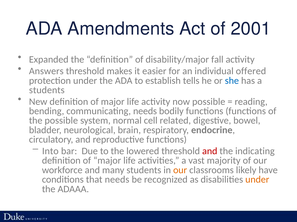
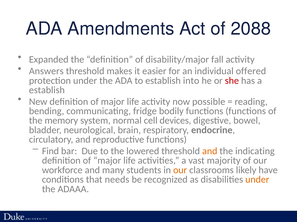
2001: 2001 -> 2088
tells: tells -> into
she colour: blue -> red
students at (47, 90): students -> establish
communicating needs: needs -> fridge
the possible: possible -> memory
related: related -> devices
Into: Into -> Find
and at (210, 152) colour: red -> orange
